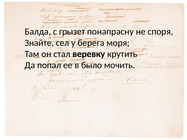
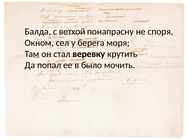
грызет: грызет -> ветхой
Знайте: Знайте -> Окном
